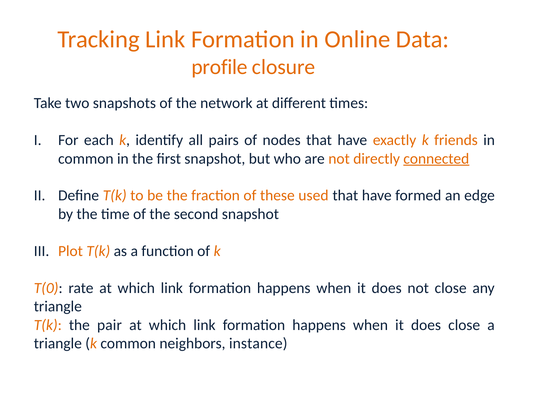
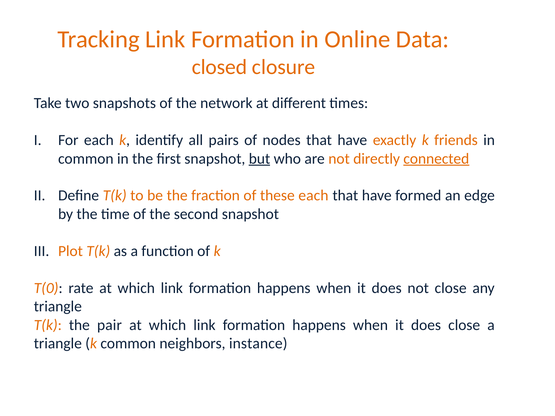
profile: profile -> closed
but underline: none -> present
these used: used -> each
